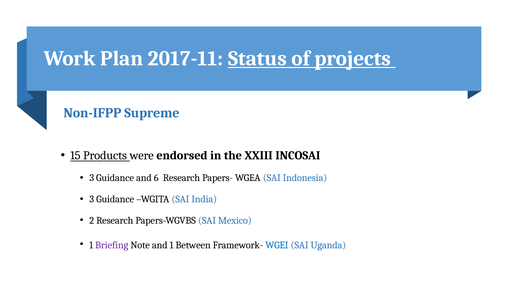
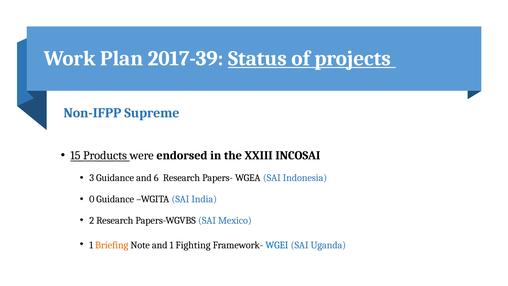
2017-11: 2017-11 -> 2017-39
3 at (92, 199): 3 -> 0
Briefing colour: purple -> orange
Between: Between -> Fighting
